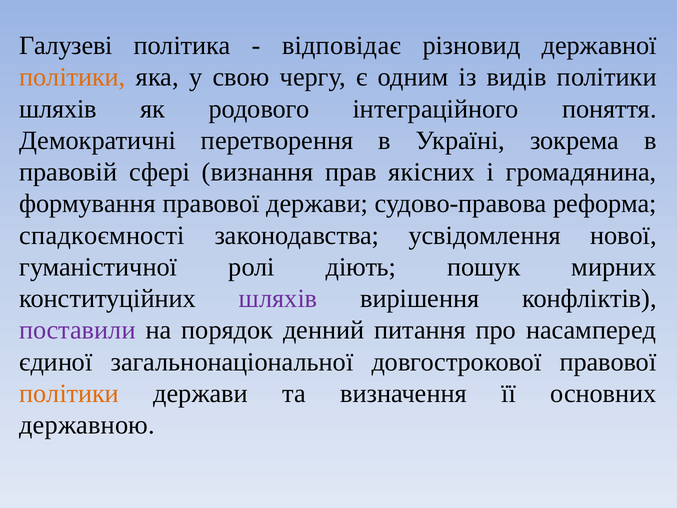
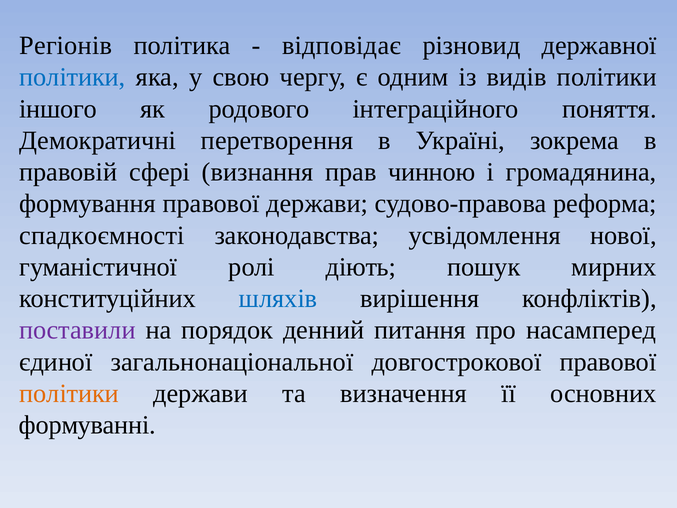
Галузеві: Галузеві -> Регіонів
політики at (72, 77) colour: orange -> blue
шляхів at (58, 109): шляхів -> іншого
якісних: якісних -> чинною
шляхів at (278, 298) colour: purple -> blue
державною: державною -> формуванні
